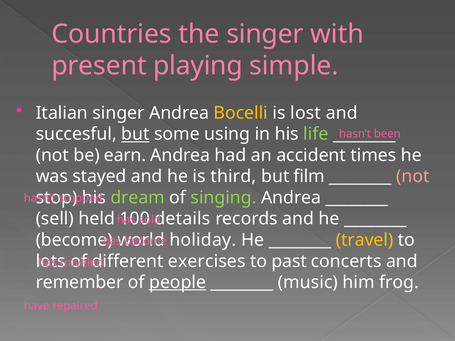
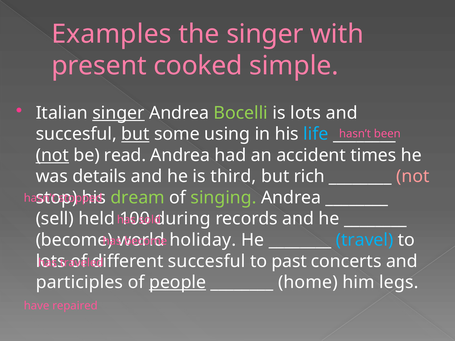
Countries: Countries -> Examples
playing: playing -> cooked
singer at (119, 113) underline: none -> present
Bocelli colour: yellow -> light green
is lost: lost -> lots
life colour: light green -> light blue
not at (52, 155) underline: none -> present
earn: earn -> read
stayed: stayed -> details
film: film -> rich
details: details -> during
travel colour: yellow -> light blue
different exercises: exercises -> succesful
remember: remember -> participles
music: music -> home
frog: frog -> legs
